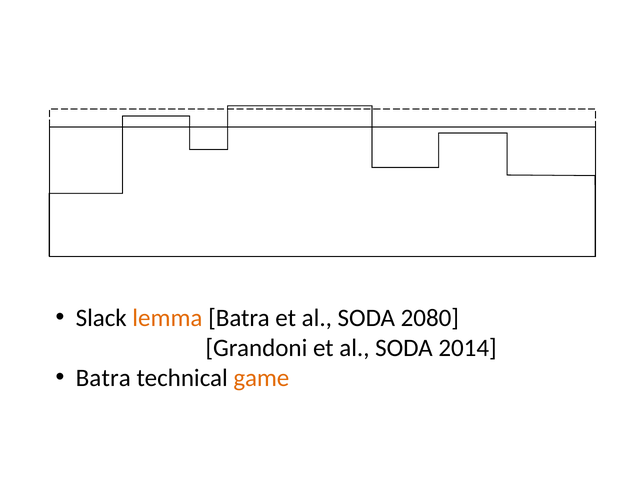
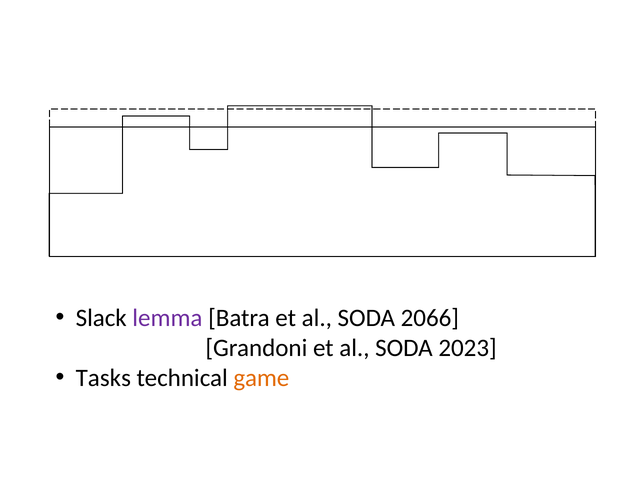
lemma colour: orange -> purple
2080: 2080 -> 2066
2014: 2014 -> 2023
Batra at (103, 378): Batra -> Tasks
